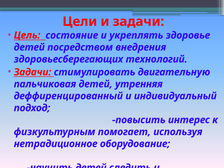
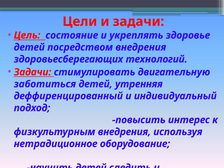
пальчиковая at (45, 84): пальчиковая -> заботиться
физкультурным помогает: помогает -> внедрения
